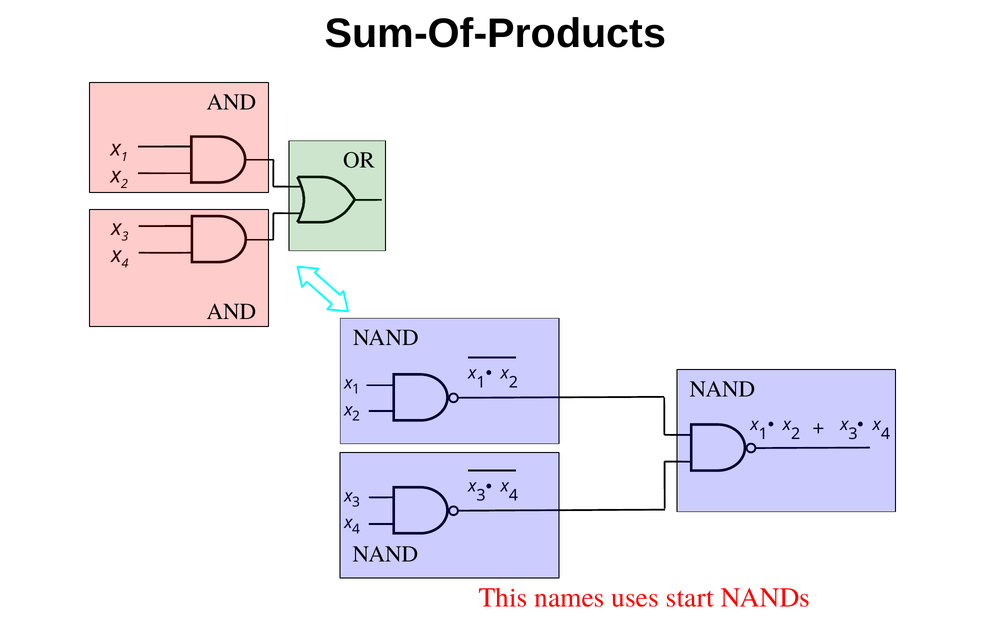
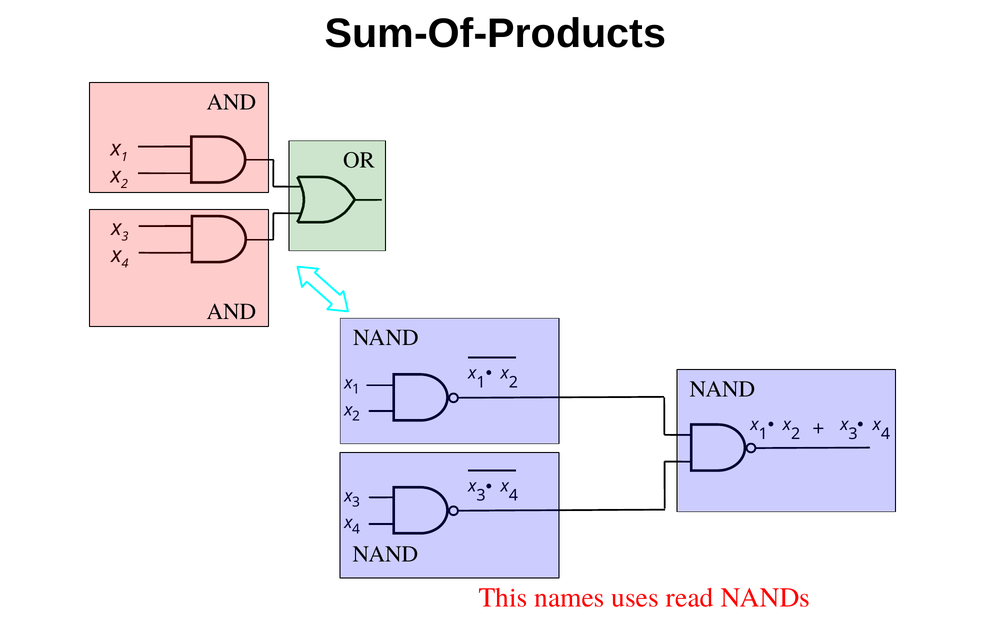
start: start -> read
